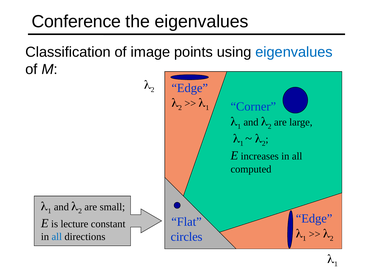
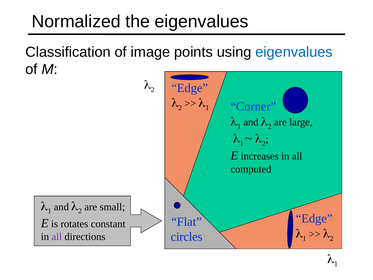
Conference: Conference -> Normalized
lecture: lecture -> rotates
all at (57, 237) colour: blue -> purple
